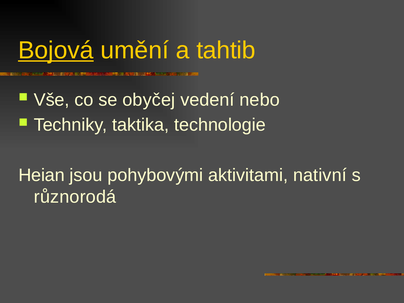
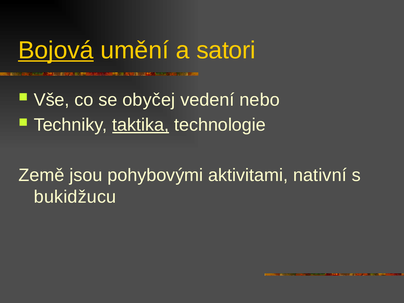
tahtib: tahtib -> satori
taktika underline: none -> present
Heian: Heian -> Země
různorodá: různorodá -> bukidžucu
